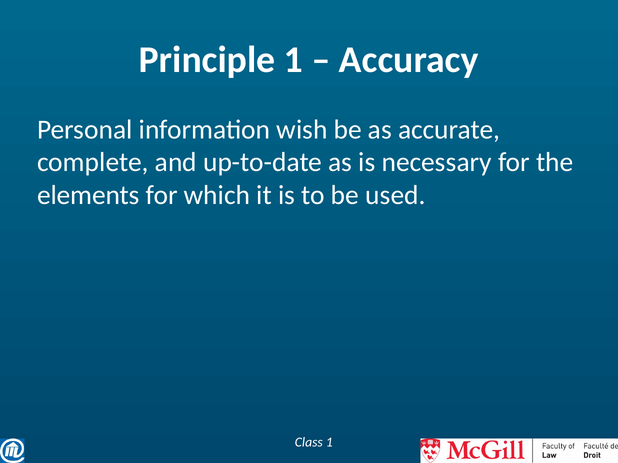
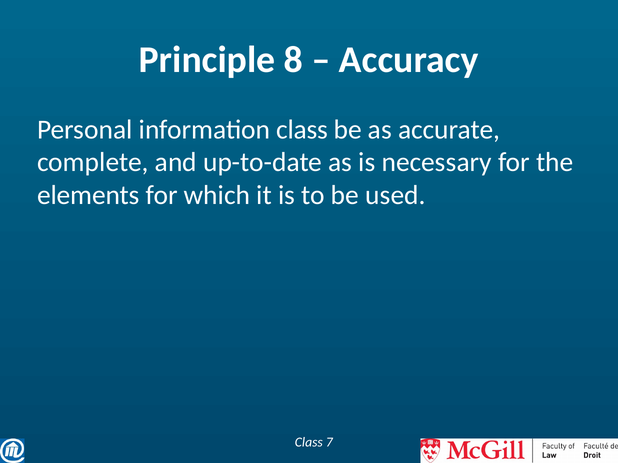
Principle 1: 1 -> 8
information wish: wish -> class
Class 1: 1 -> 7
